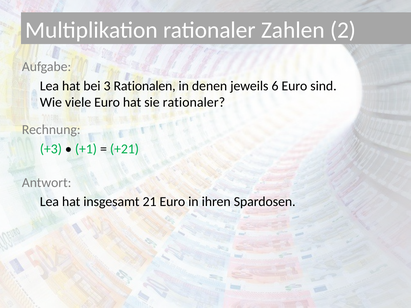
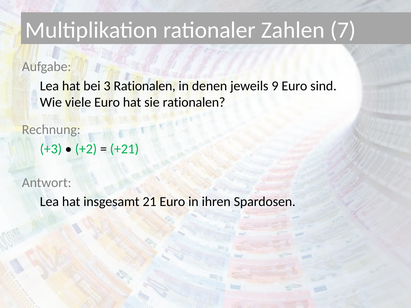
2: 2 -> 7
6: 6 -> 9
sie rationaler: rationaler -> rationalen
+1: +1 -> +2
